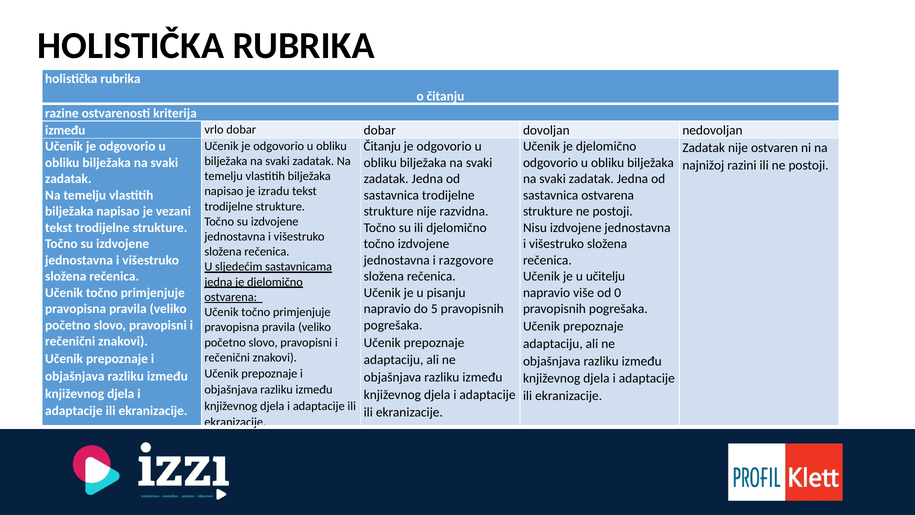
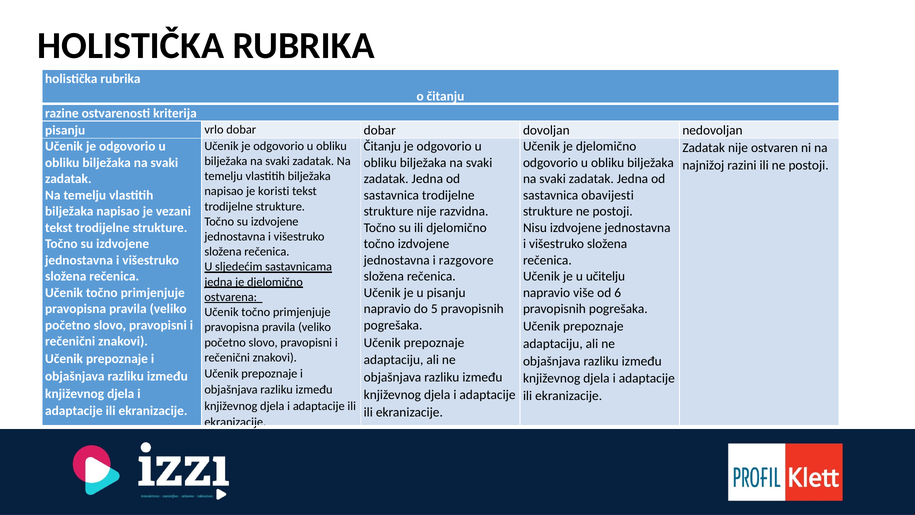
između at (65, 130): između -> pisanju
izradu: izradu -> koristi
sastavnica ostvarena: ostvarena -> obavijesti
0: 0 -> 6
